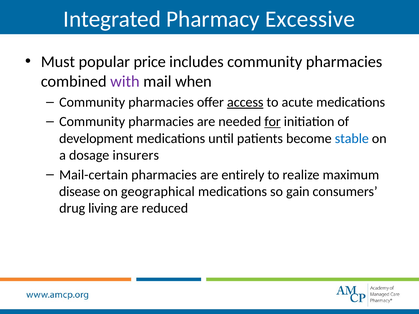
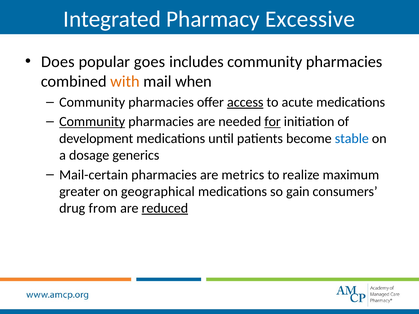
Must: Must -> Does
price: price -> goes
with colour: purple -> orange
Community at (92, 122) underline: none -> present
insurers: insurers -> generics
entirely: entirely -> metrics
disease: disease -> greater
living: living -> from
reduced underline: none -> present
